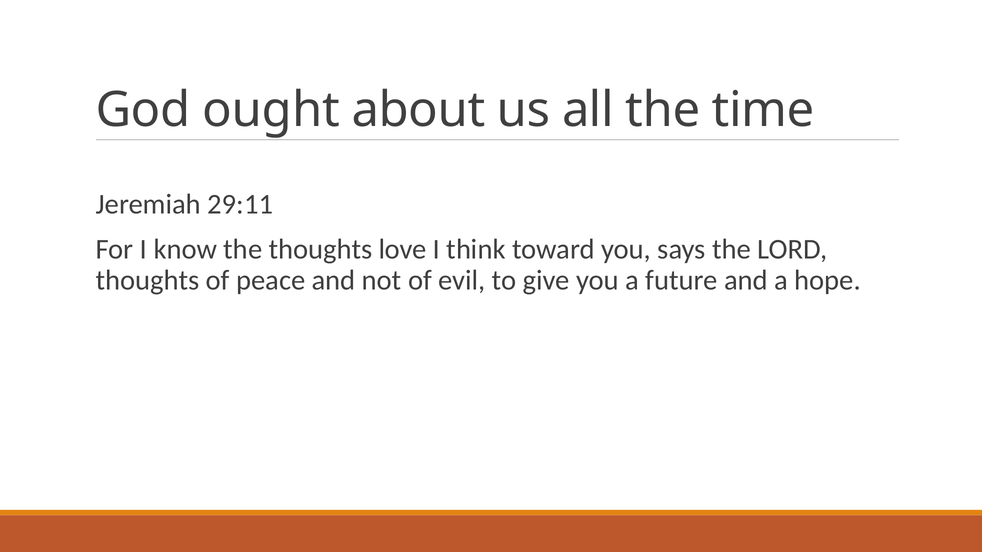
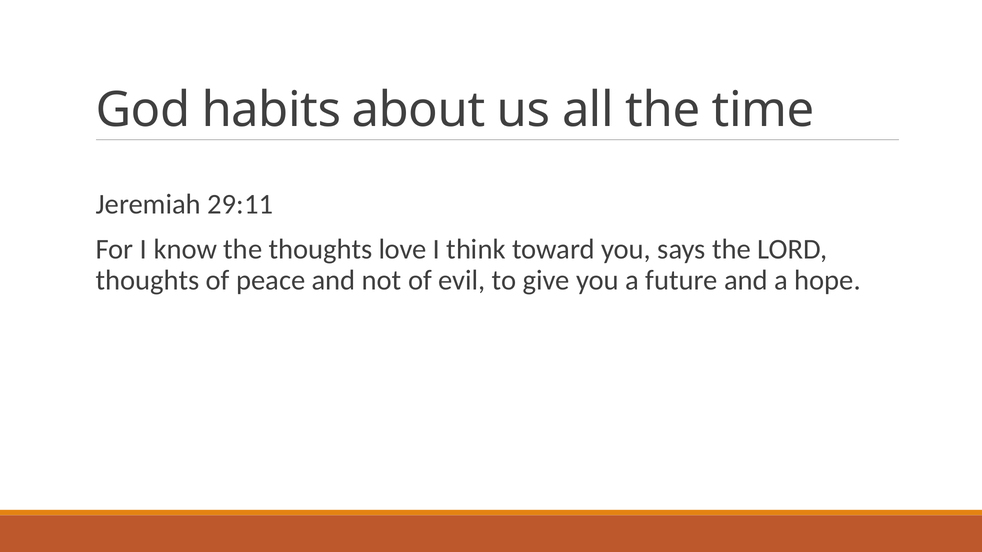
ought: ought -> habits
